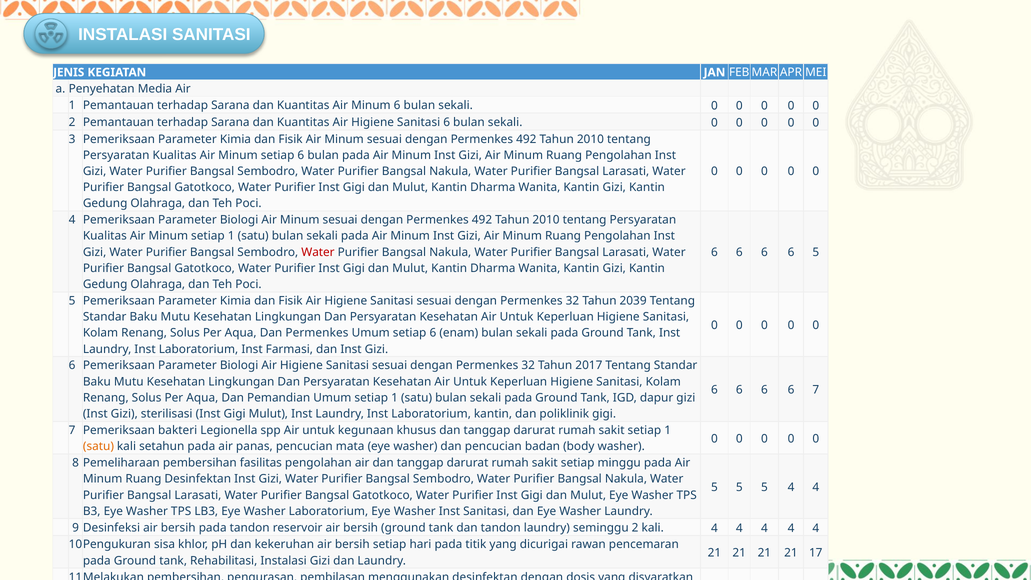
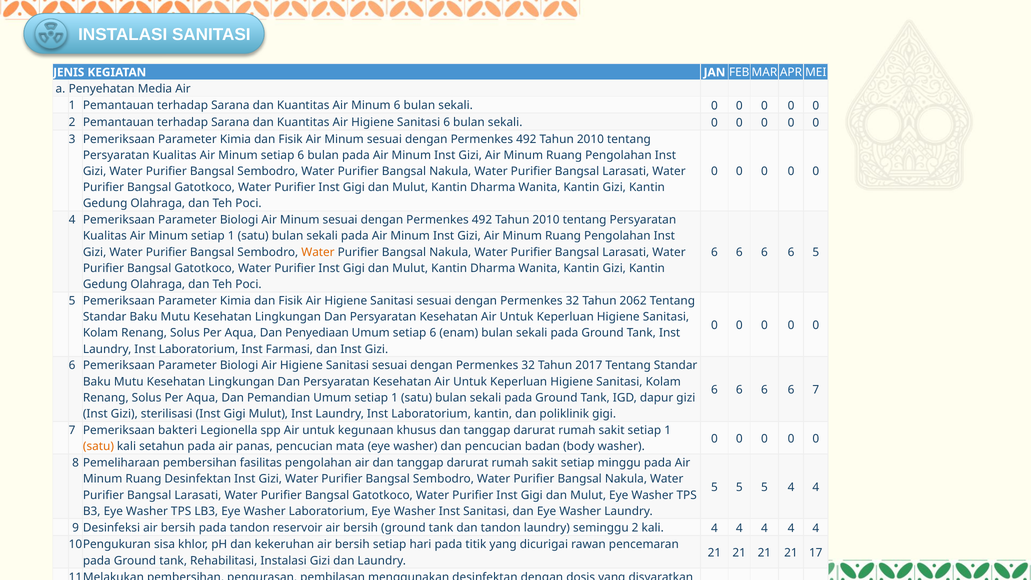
Water at (318, 252) colour: red -> orange
2039: 2039 -> 2062
Dan Permenkes: Permenkes -> Penyediaan
